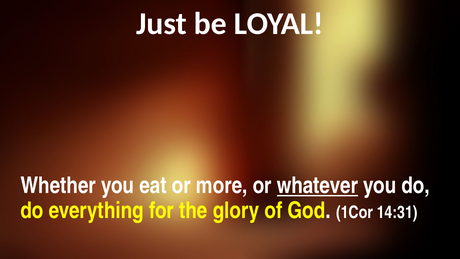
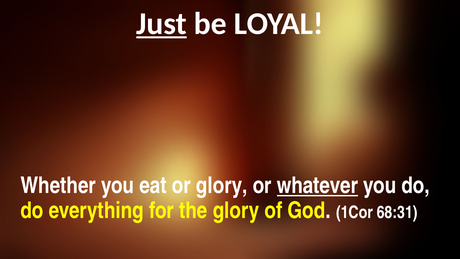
Just underline: none -> present
or more: more -> glory
14:31: 14:31 -> 68:31
